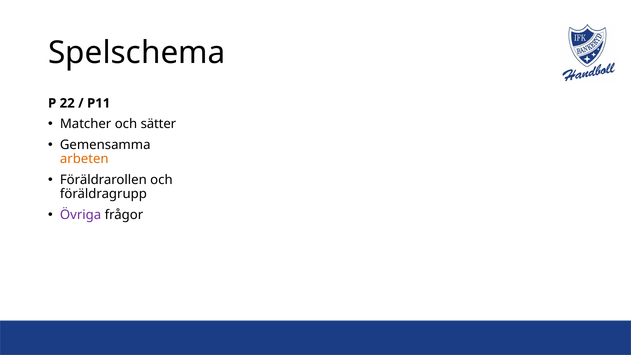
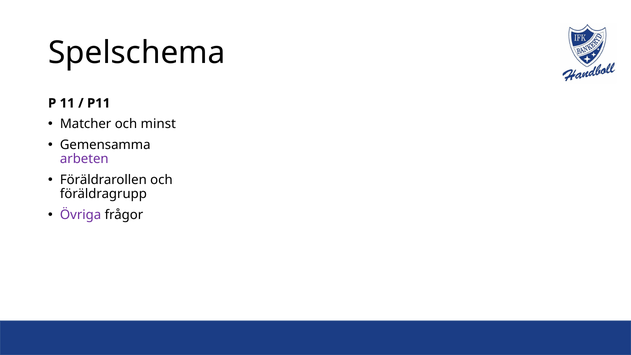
22: 22 -> 11
sätter: sätter -> minst
arbeten colour: orange -> purple
